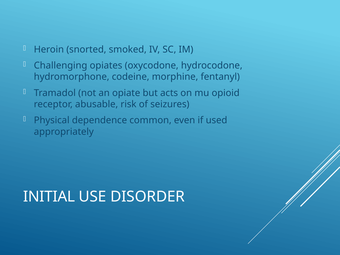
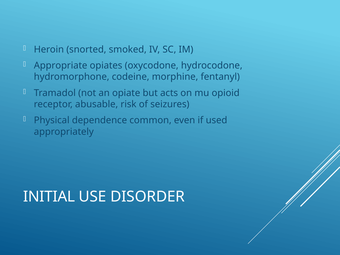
Challenging: Challenging -> Appropriate
